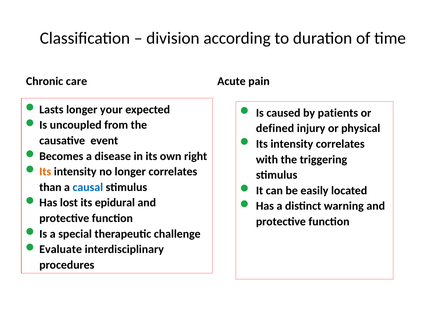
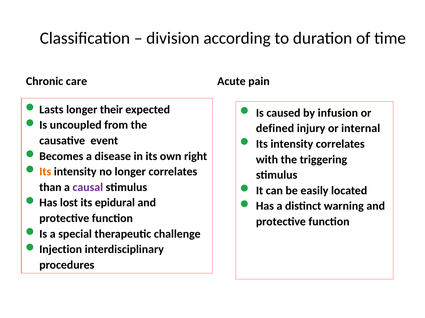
your: your -> their
patients: patients -> infusion
physical: physical -> internal
causal colour: blue -> purple
Evaluate: Evaluate -> Injection
